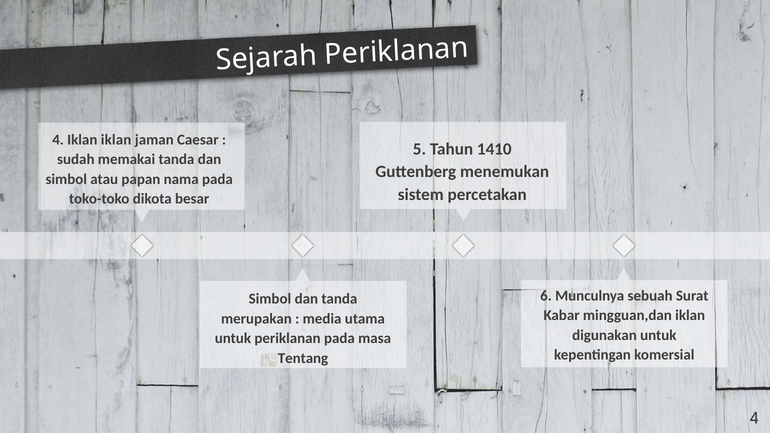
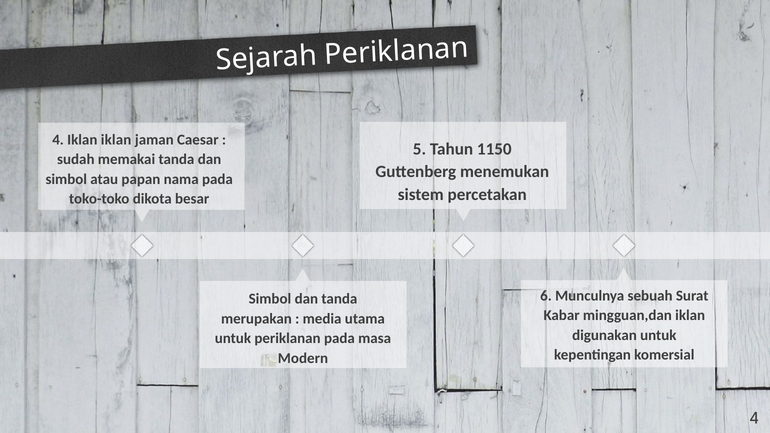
1410: 1410 -> 1150
Tentang: Tentang -> Modern
